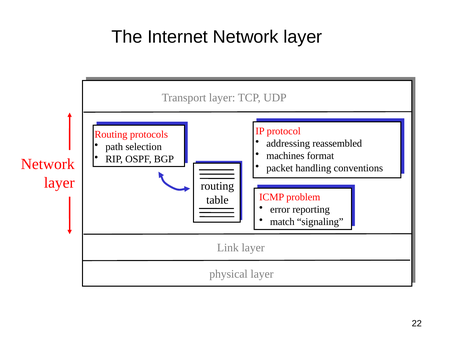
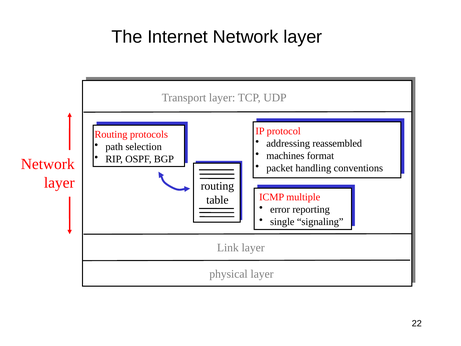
problem: problem -> multiple
match: match -> single
